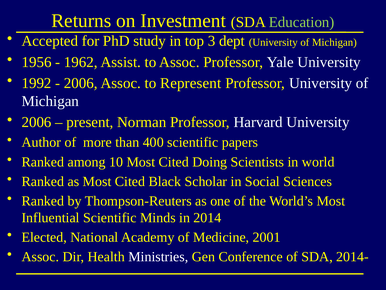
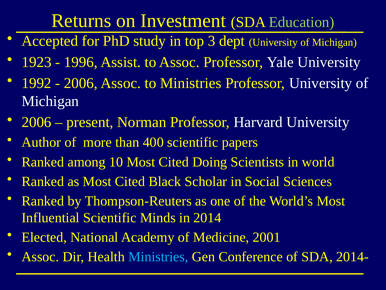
1956: 1956 -> 1923
1962: 1962 -> 1996
to Represent: Represent -> Ministries
Ministries at (158, 256) colour: white -> light blue
